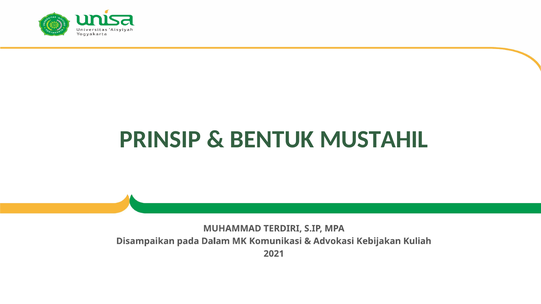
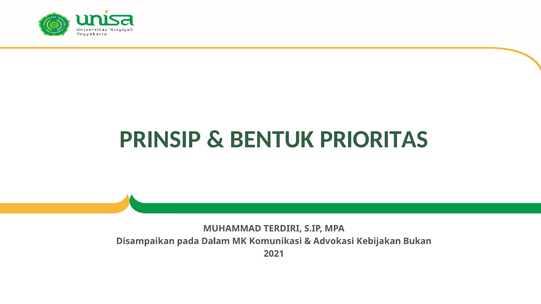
MUSTAHIL: MUSTAHIL -> PRIORITAS
Kuliah: Kuliah -> Bukan
